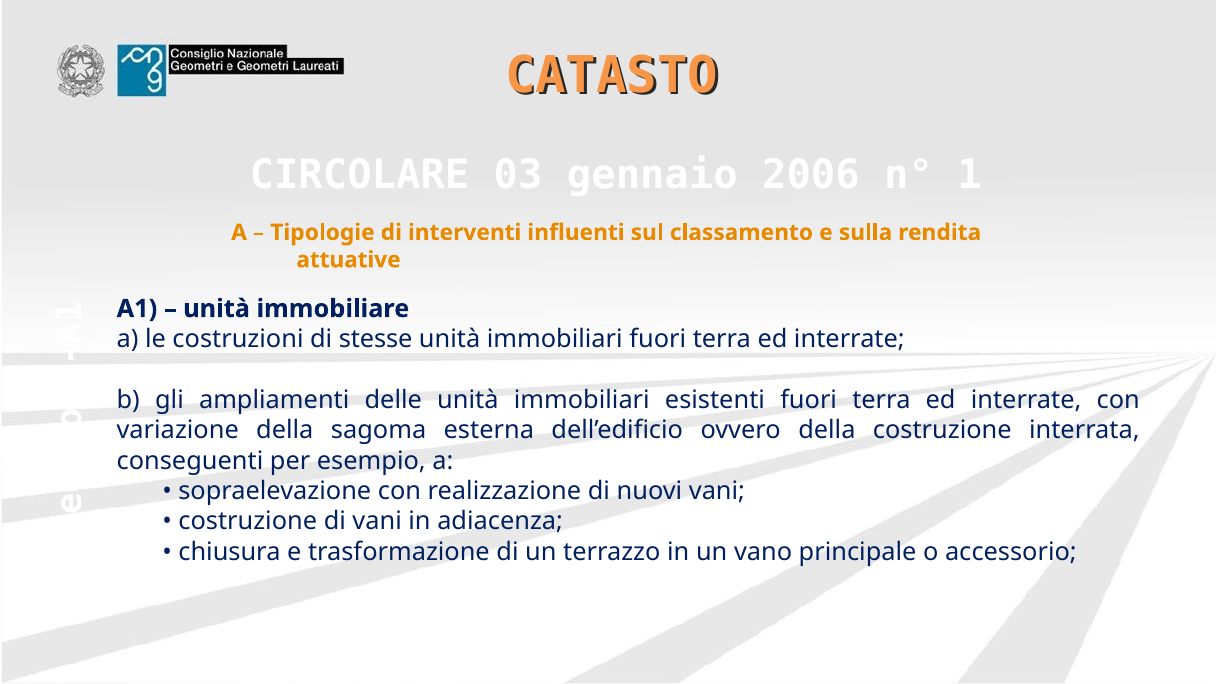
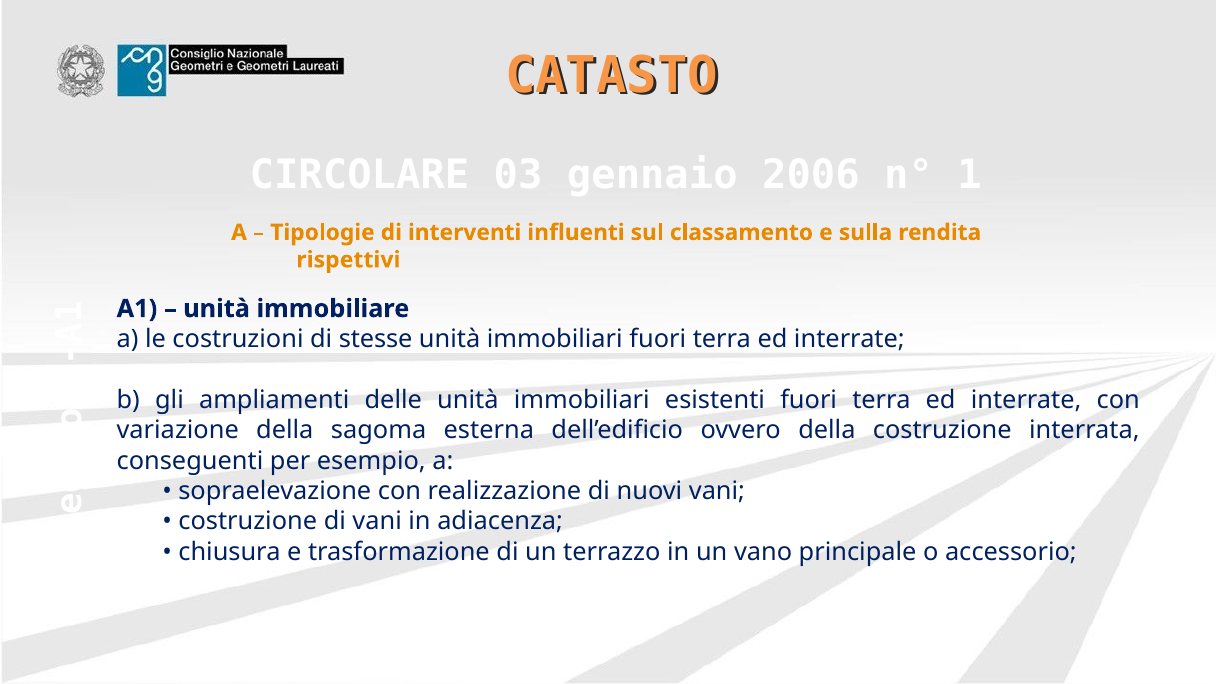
attuative: attuative -> rispettivi
